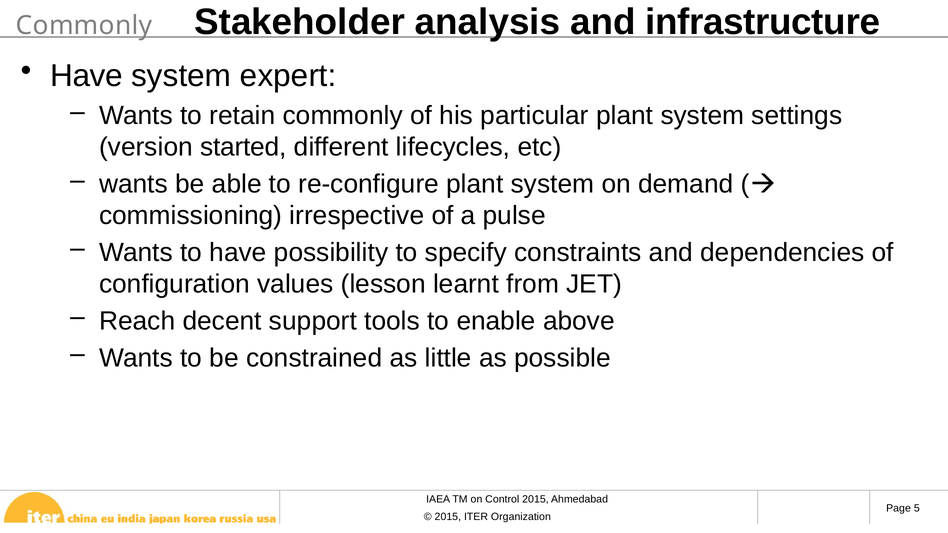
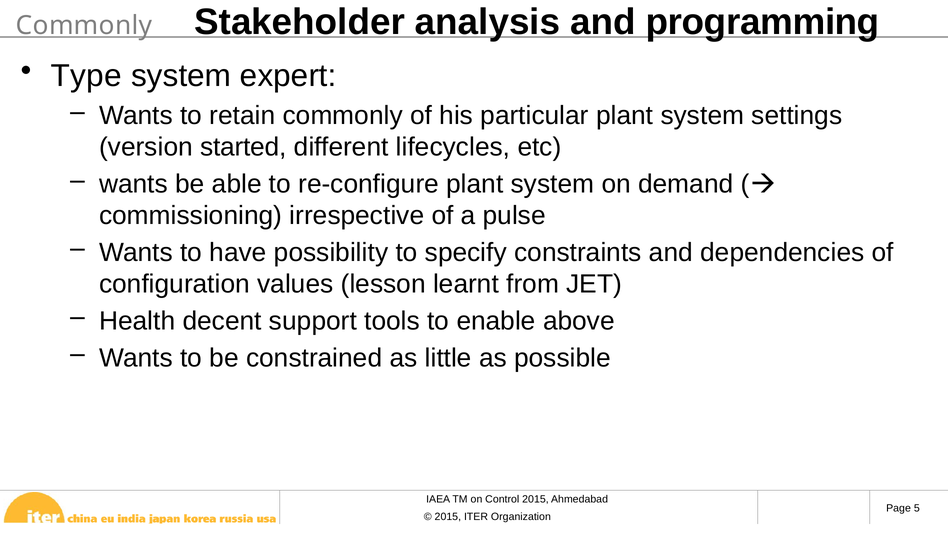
infrastructure: infrastructure -> programming
Have at (87, 76): Have -> Type
Reach: Reach -> Health
